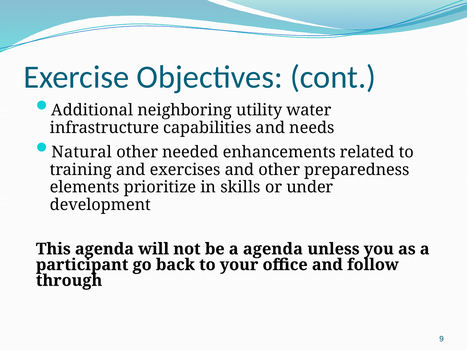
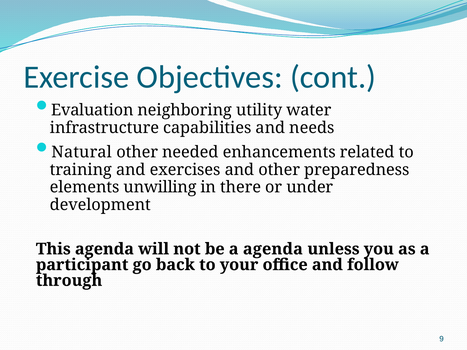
Additional: Additional -> Evaluation
prioritize: prioritize -> unwilling
skills: skills -> there
